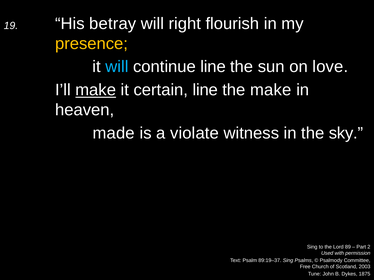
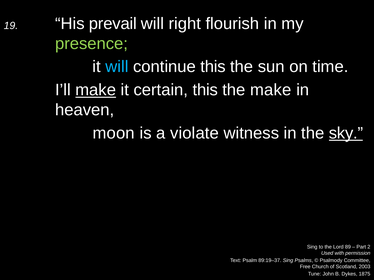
betray: betray -> prevail
presence colour: yellow -> light green
continue line: line -> this
love: love -> time
certain line: line -> this
made: made -> moon
sky underline: none -> present
